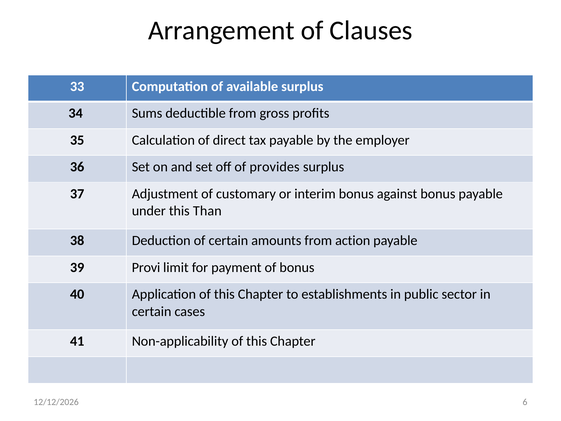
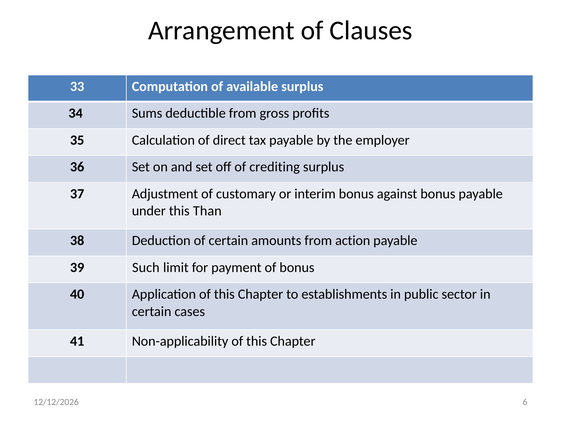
provides: provides -> crediting
Provi: Provi -> Such
